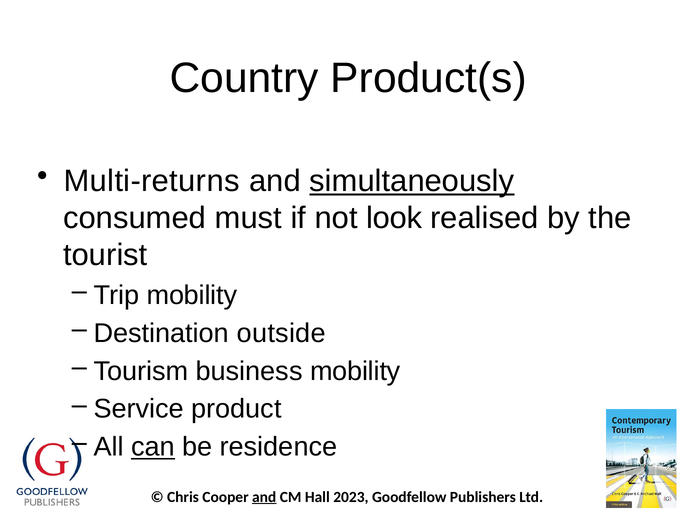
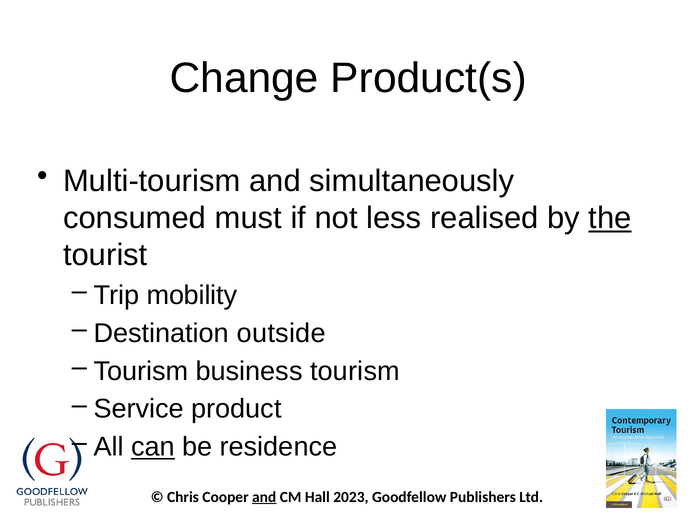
Country: Country -> Change
Multi-returns: Multi-returns -> Multi-tourism
simultaneously underline: present -> none
look: look -> less
the underline: none -> present
business mobility: mobility -> tourism
